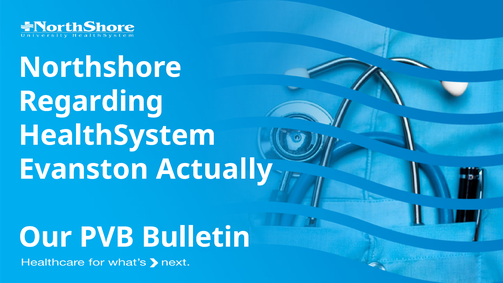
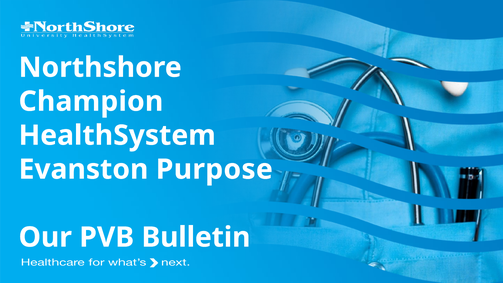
Regarding: Regarding -> Champion
Actually: Actually -> Purpose
